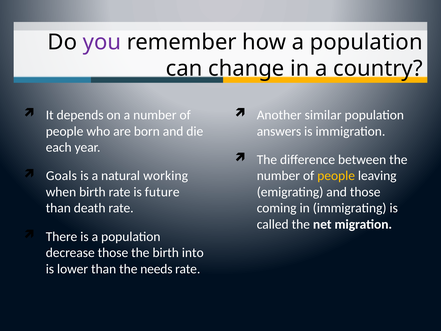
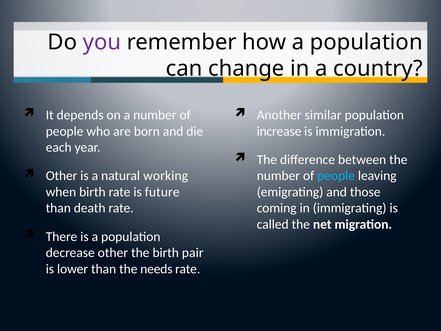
answers: answers -> increase
Goals at (61, 176): Goals -> Other
people at (336, 176) colour: yellow -> light blue
decrease those: those -> other
into: into -> pair
